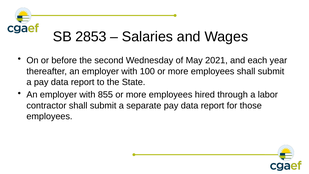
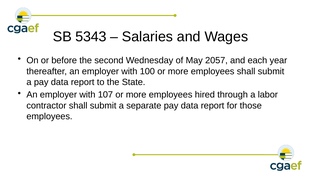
2853: 2853 -> 5343
2021: 2021 -> 2057
855: 855 -> 107
